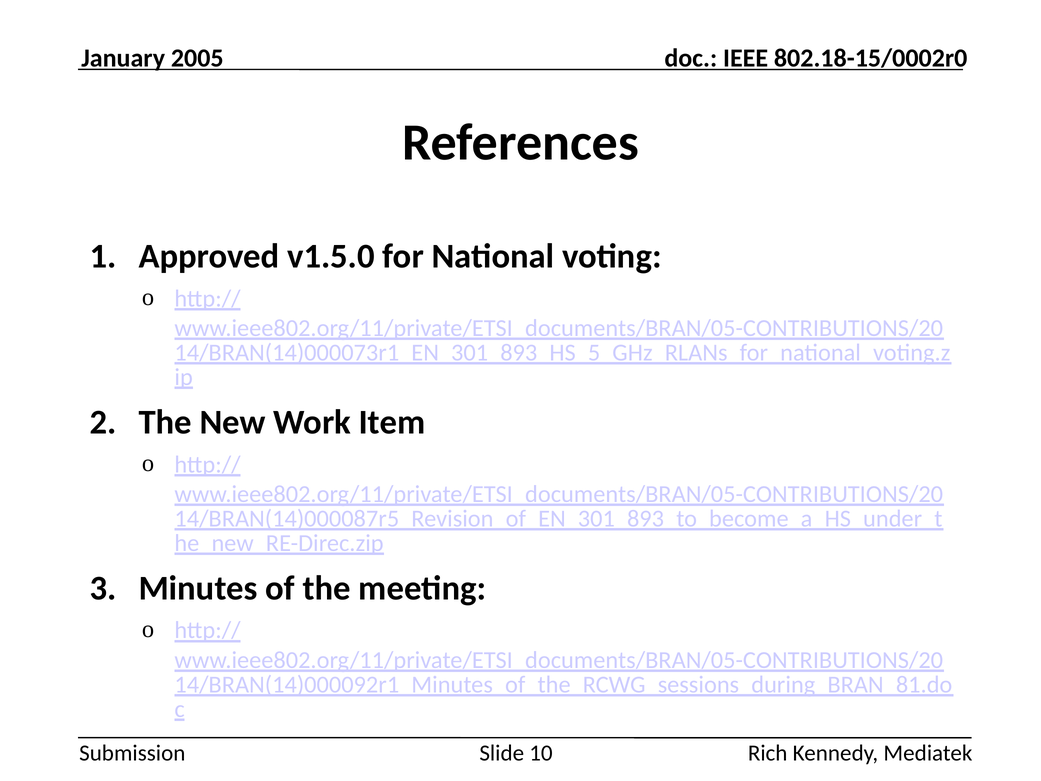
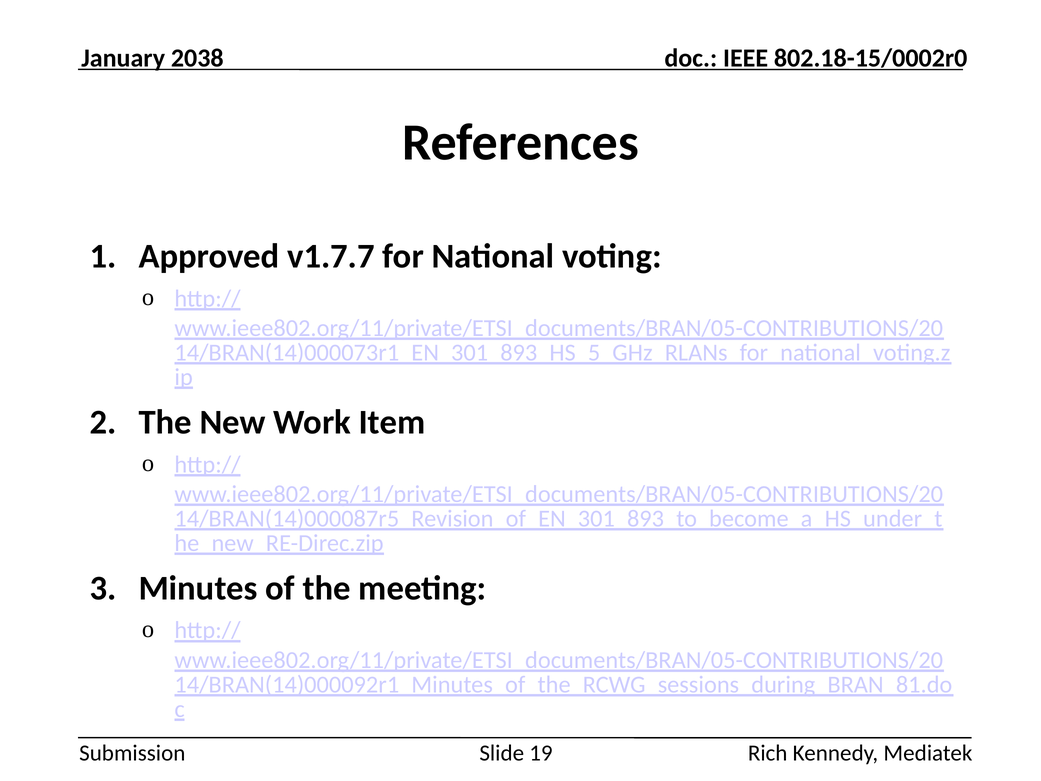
2005: 2005 -> 2038
v1.5.0: v1.5.0 -> v1.7.7
10: 10 -> 19
